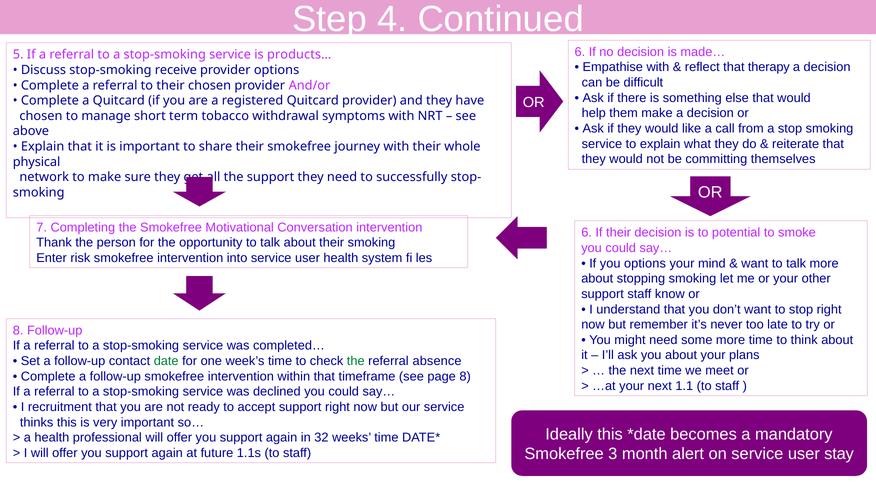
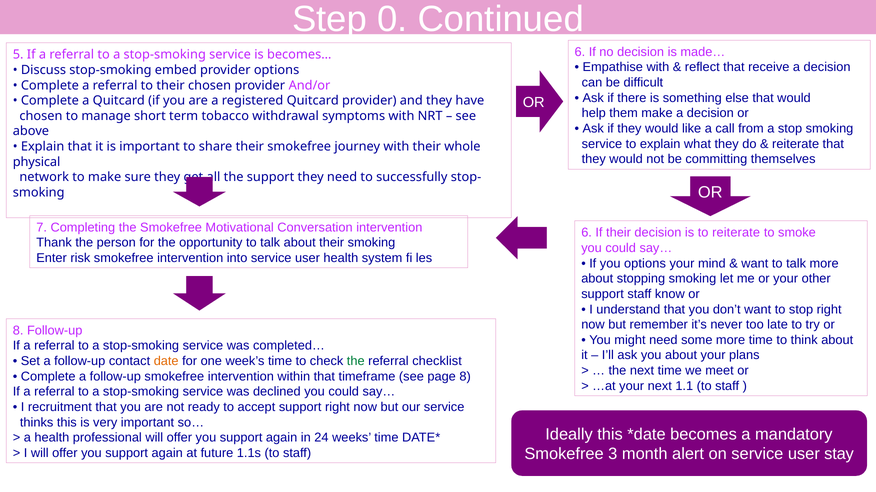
4: 4 -> 0
products…: products… -> becomes…
therapy: therapy -> receive
receive: receive -> embed
to potential: potential -> reiterate
date colour: green -> orange
absence: absence -> checklist
32: 32 -> 24
